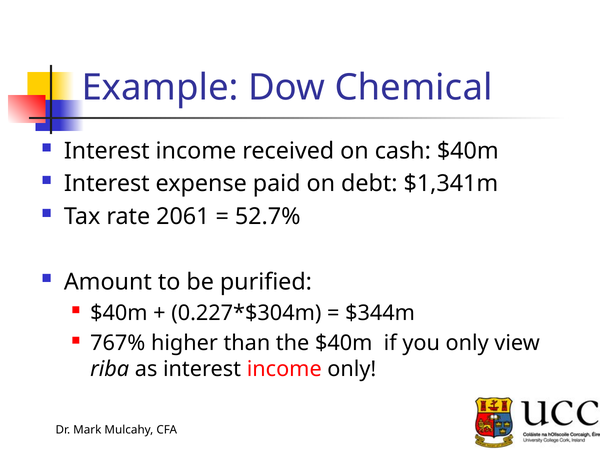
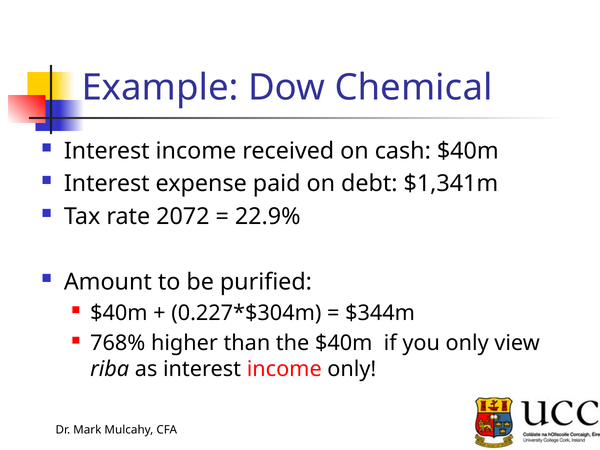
2061: 2061 -> 2072
52.7%: 52.7% -> 22.9%
767%: 767% -> 768%
